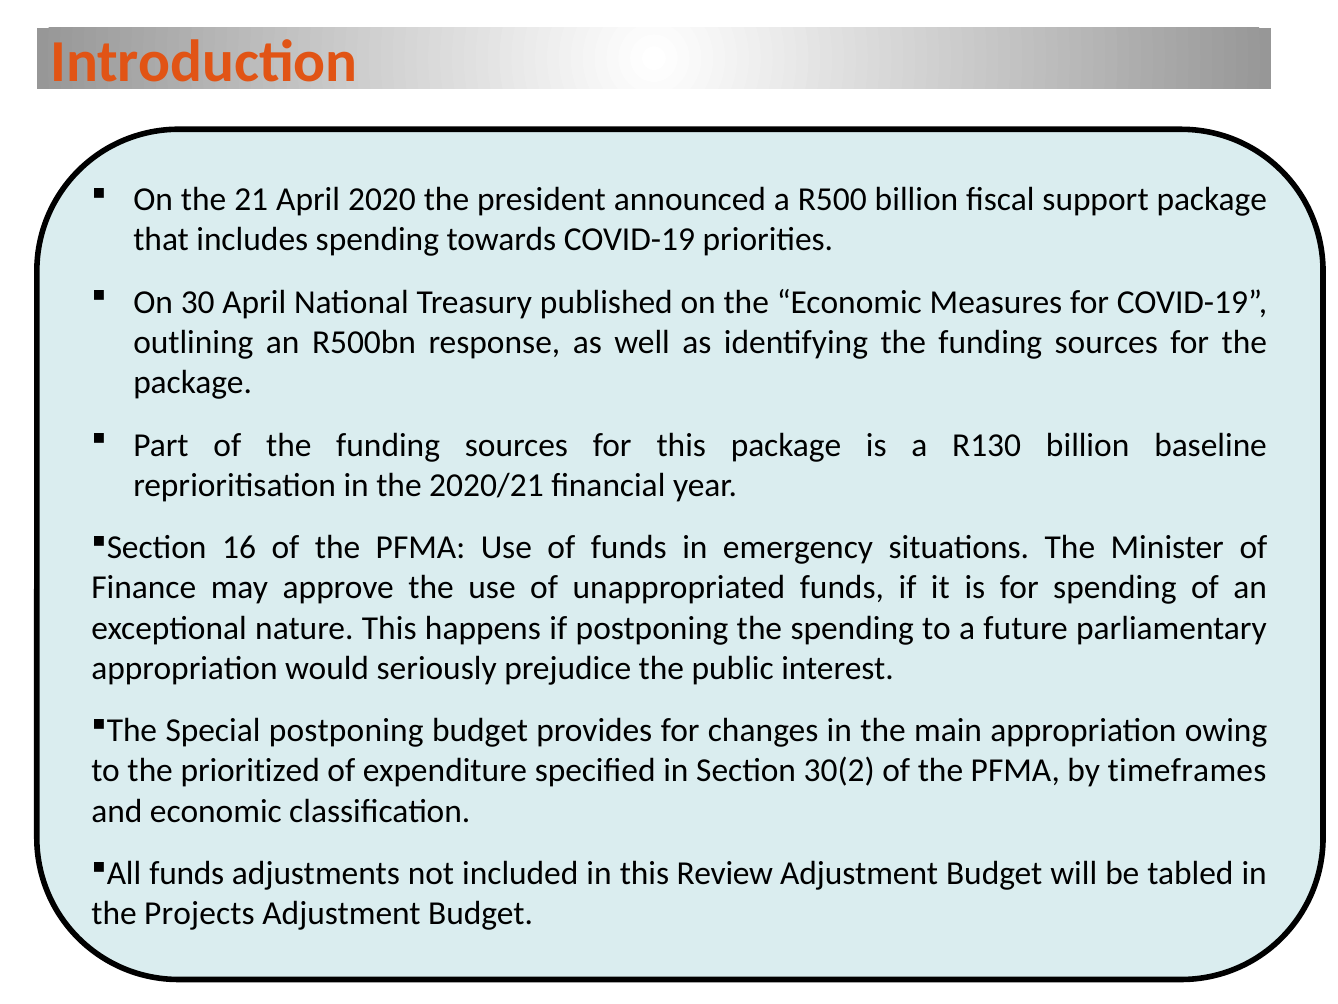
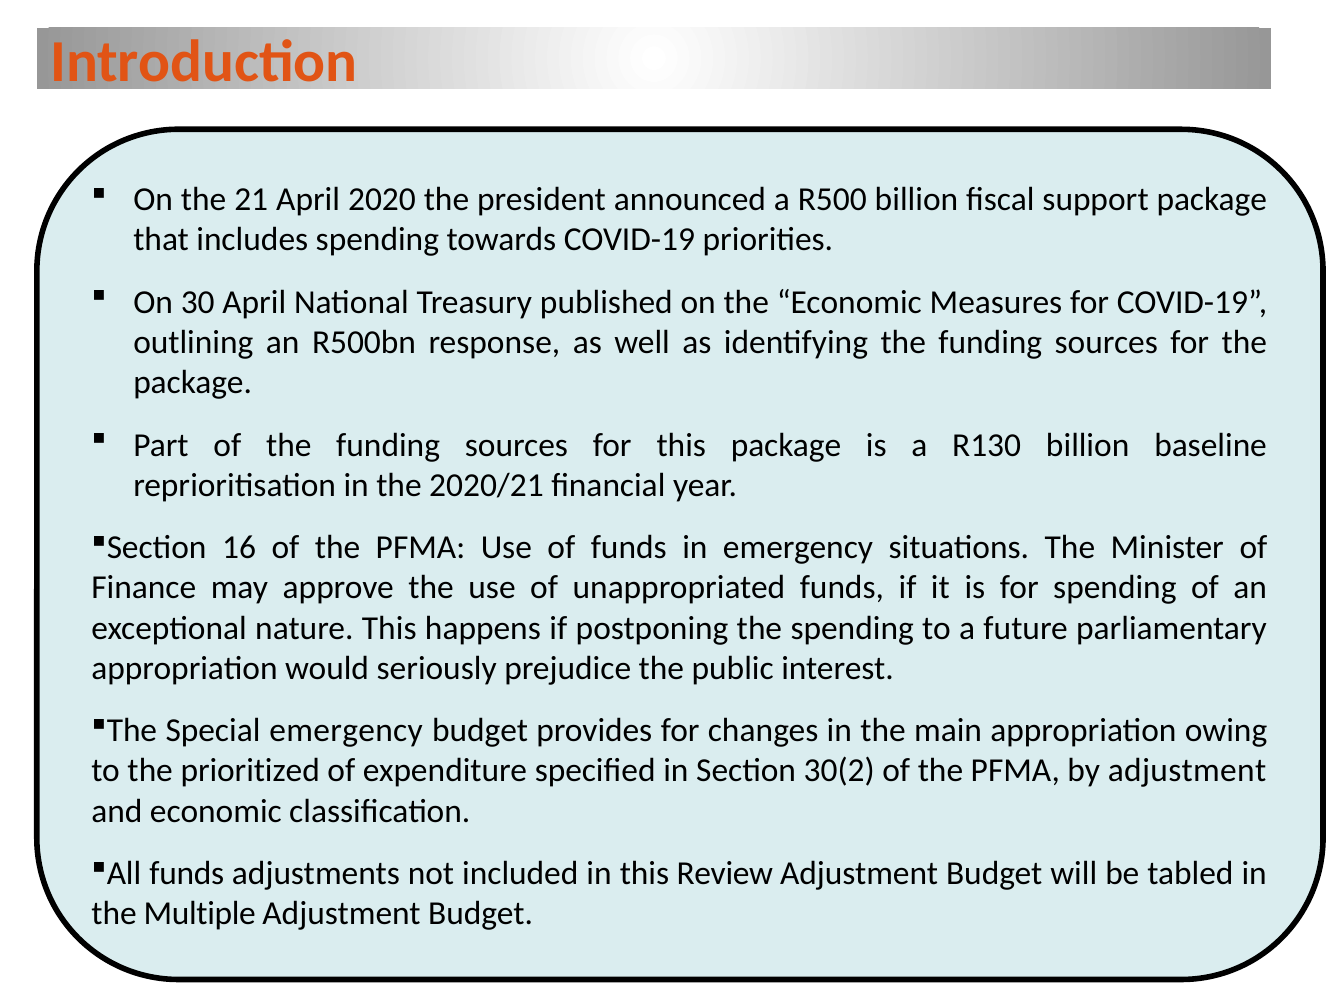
Special postponing: postponing -> emergency
by timeframes: timeframes -> adjustment
Projects: Projects -> Multiple
